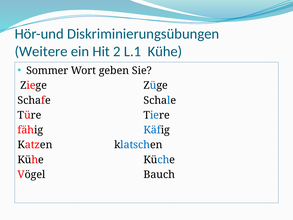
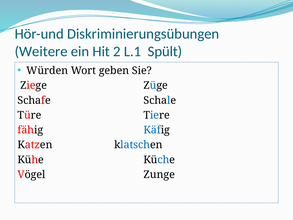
L.1 Kühe: Kühe -> Spült
Sommer: Sommer -> Würden
Bauch: Bauch -> Zunge
